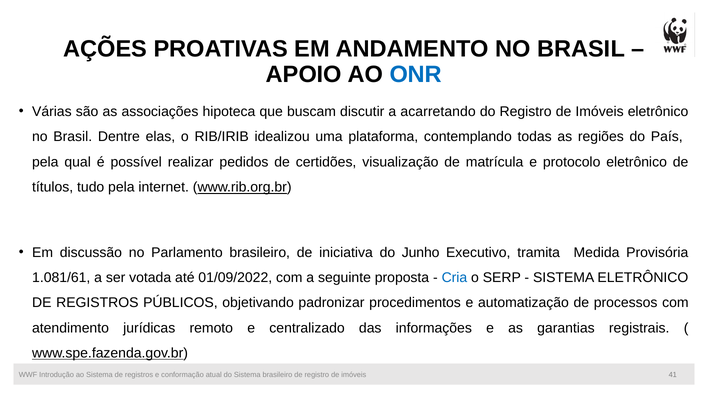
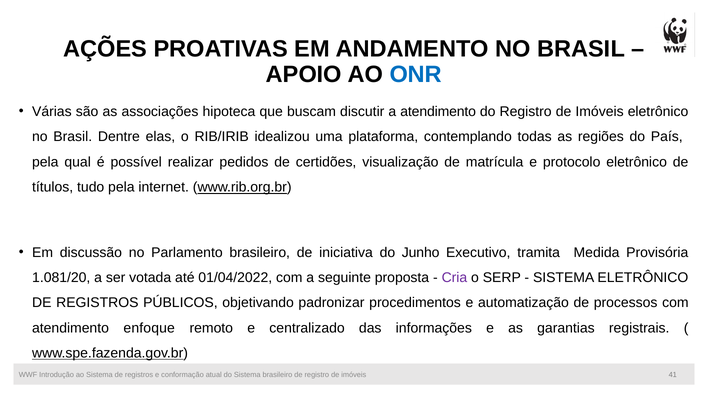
a acarretando: acarretando -> atendimento
1.081/61: 1.081/61 -> 1.081/20
01/09/2022: 01/09/2022 -> 01/04/2022
Cria colour: blue -> purple
jurídicas: jurídicas -> enfoque
